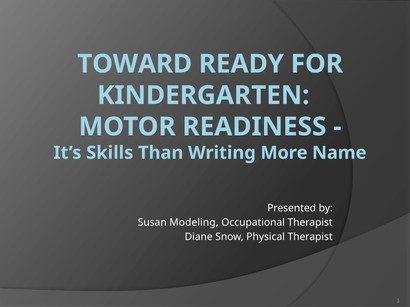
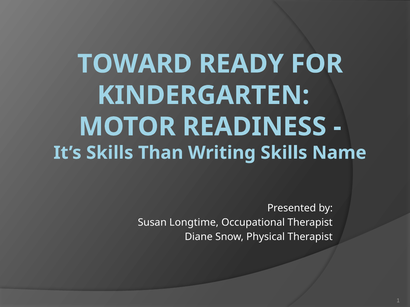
Writing More: More -> Skills
Modeling: Modeling -> Longtime
